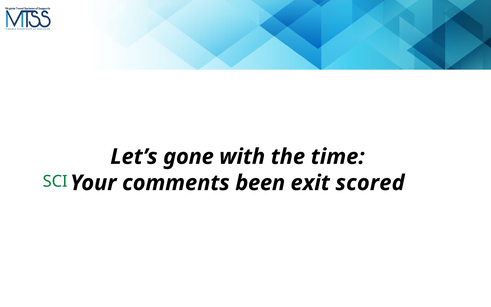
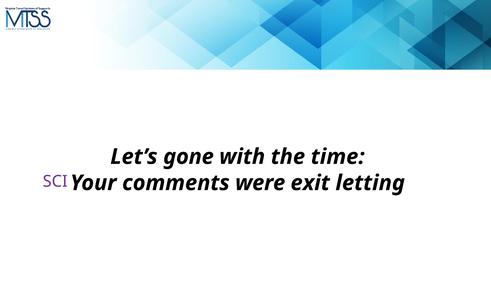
SCI colour: green -> purple
been: been -> were
scored: scored -> letting
